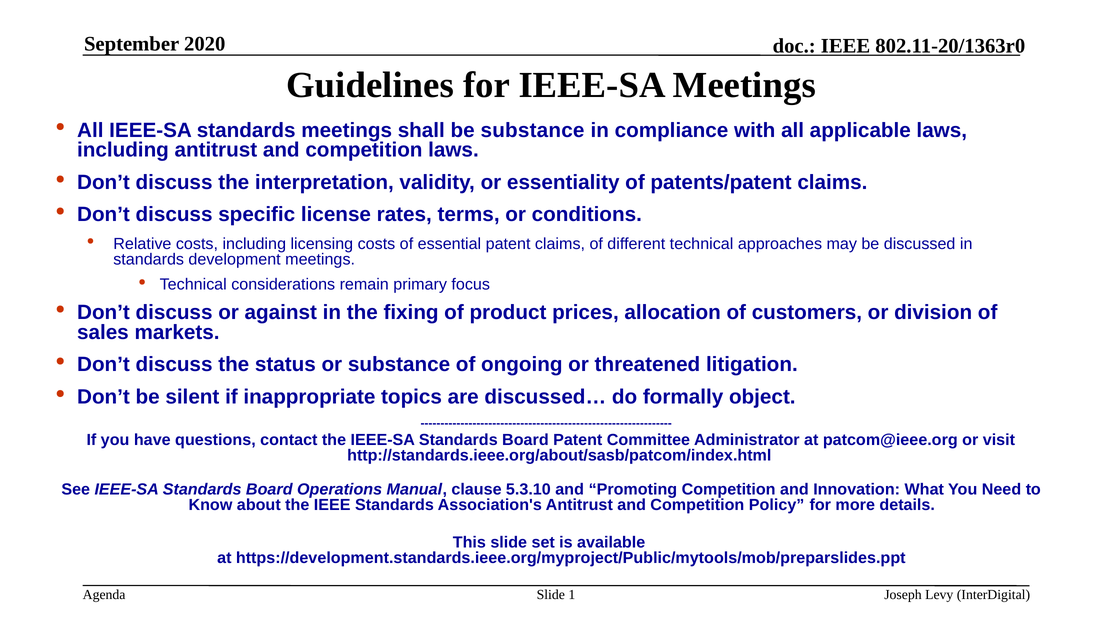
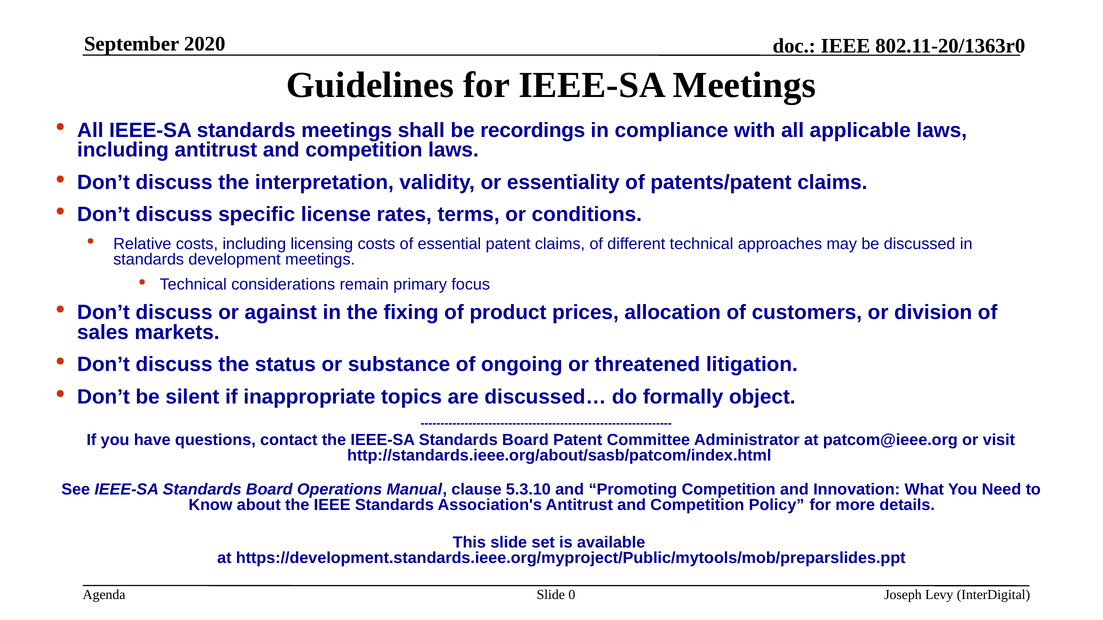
be substance: substance -> recordings
1: 1 -> 0
